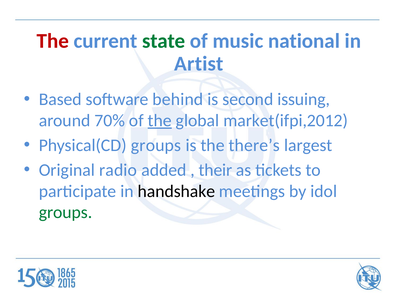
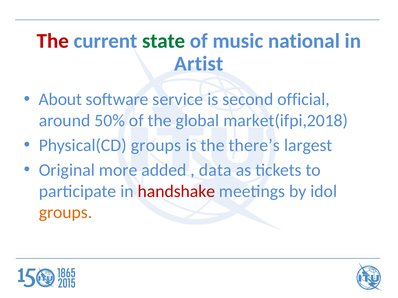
Based: Based -> About
behind: behind -> service
issuing: issuing -> official
70%: 70% -> 50%
the at (160, 121) underline: present -> none
market(ifpi,2012: market(ifpi,2012 -> market(ifpi,2018
radio: radio -> more
their: their -> data
handshake colour: black -> red
groups at (66, 213) colour: green -> orange
